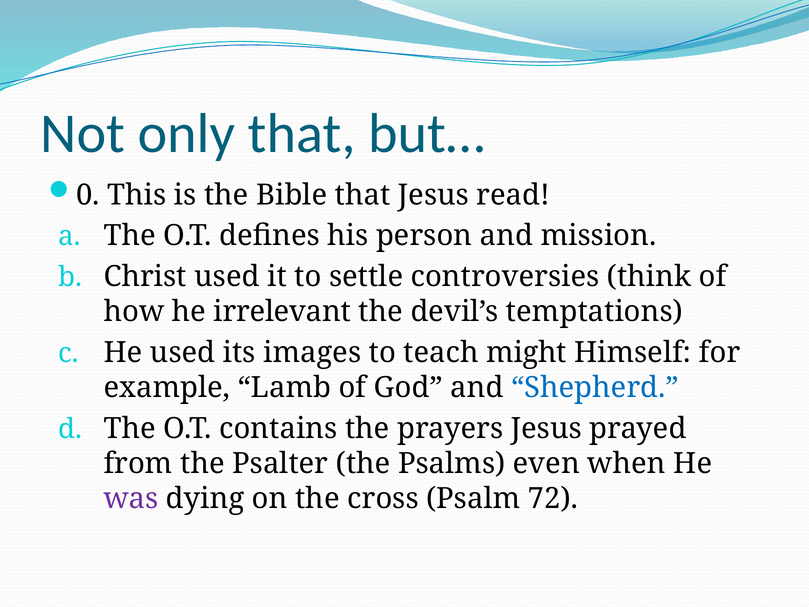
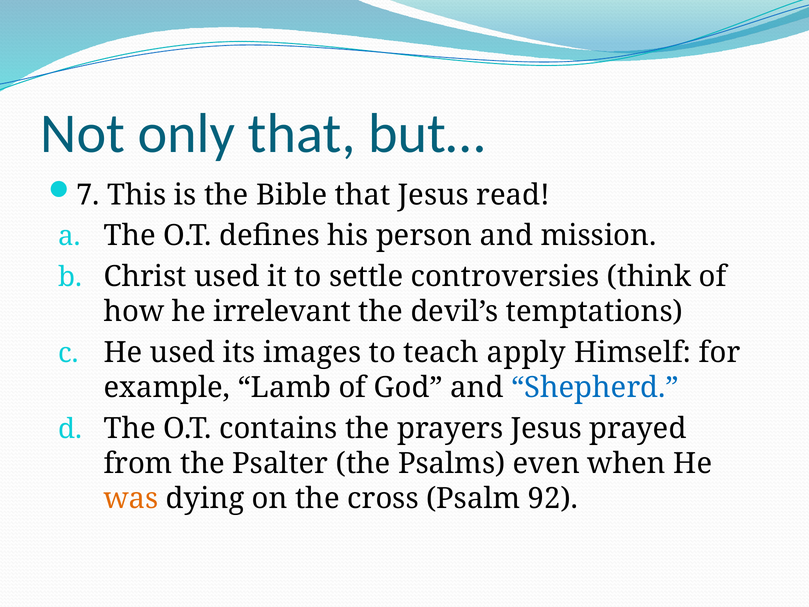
0: 0 -> 7
might: might -> apply
was colour: purple -> orange
72: 72 -> 92
